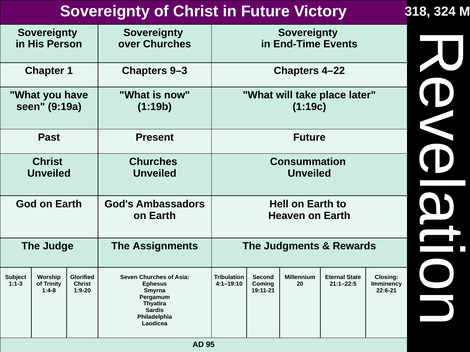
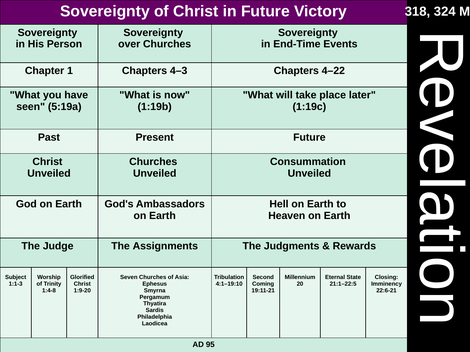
9–3: 9–3 -> 4–3
9:19a: 9:19a -> 5:19a
